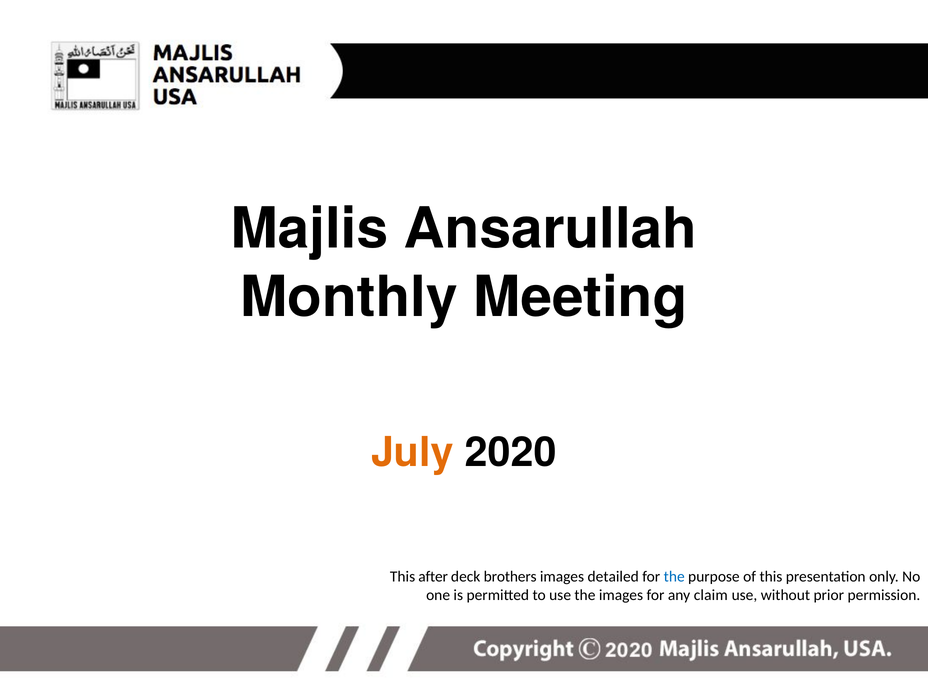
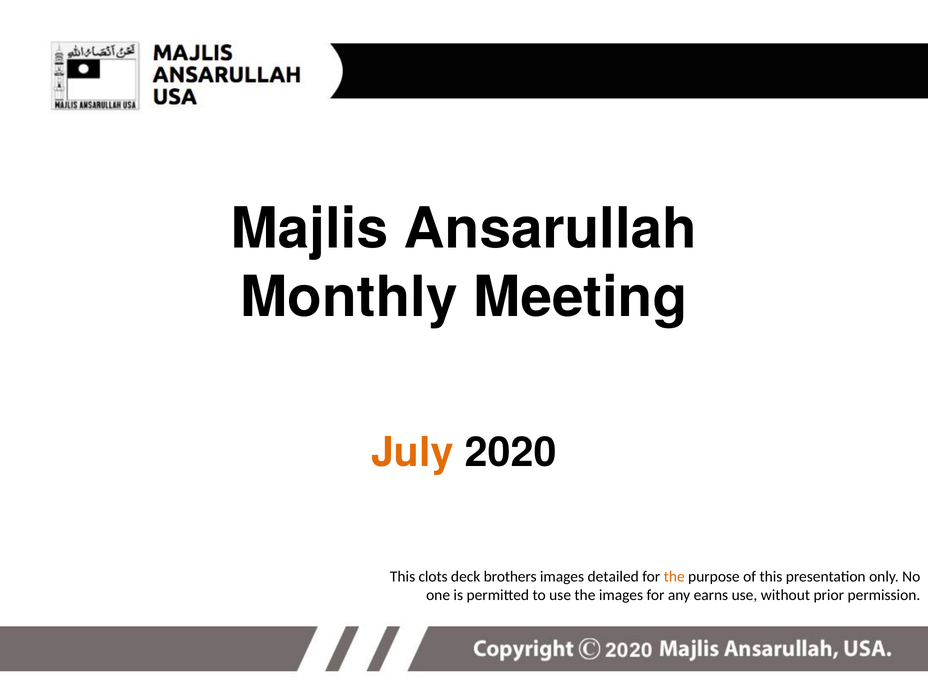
after: after -> clots
the at (674, 577) colour: blue -> orange
claim: claim -> earns
